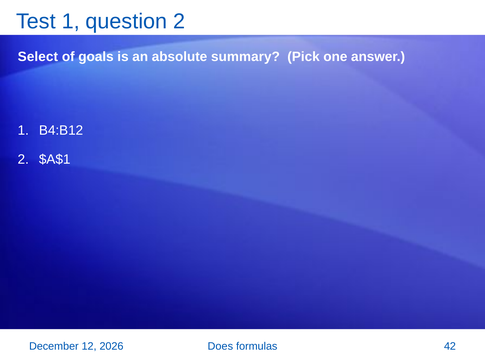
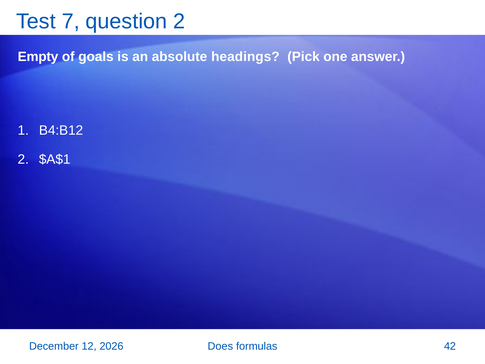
Test 1: 1 -> 7
Select: Select -> Empty
summary: summary -> headings
